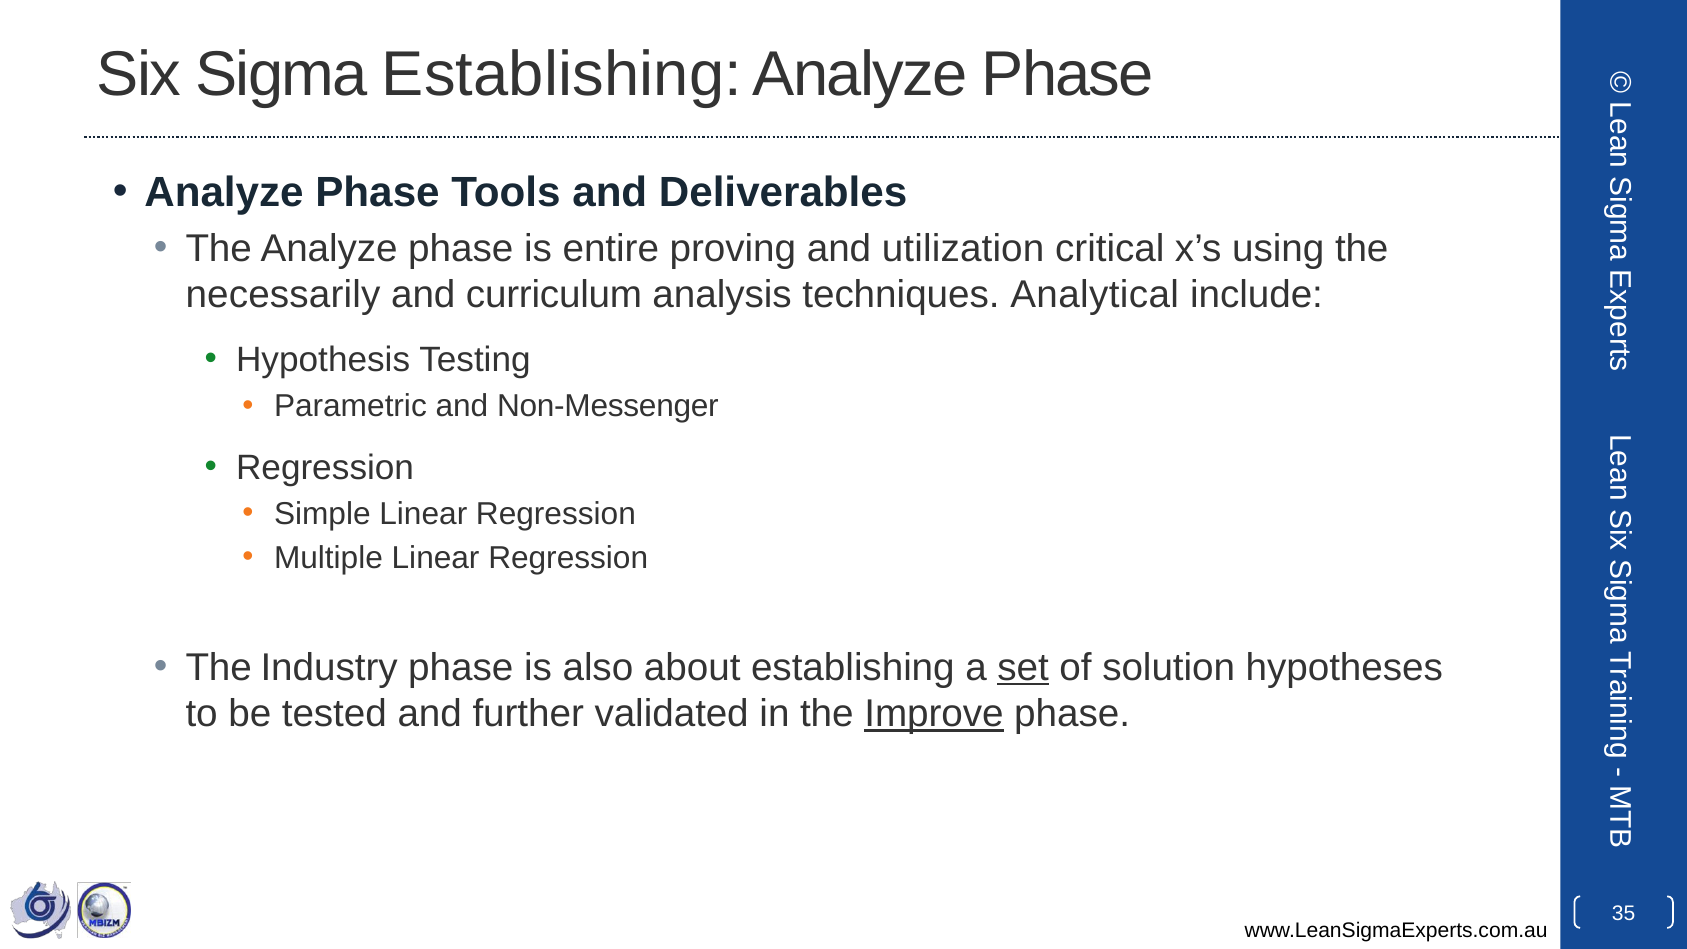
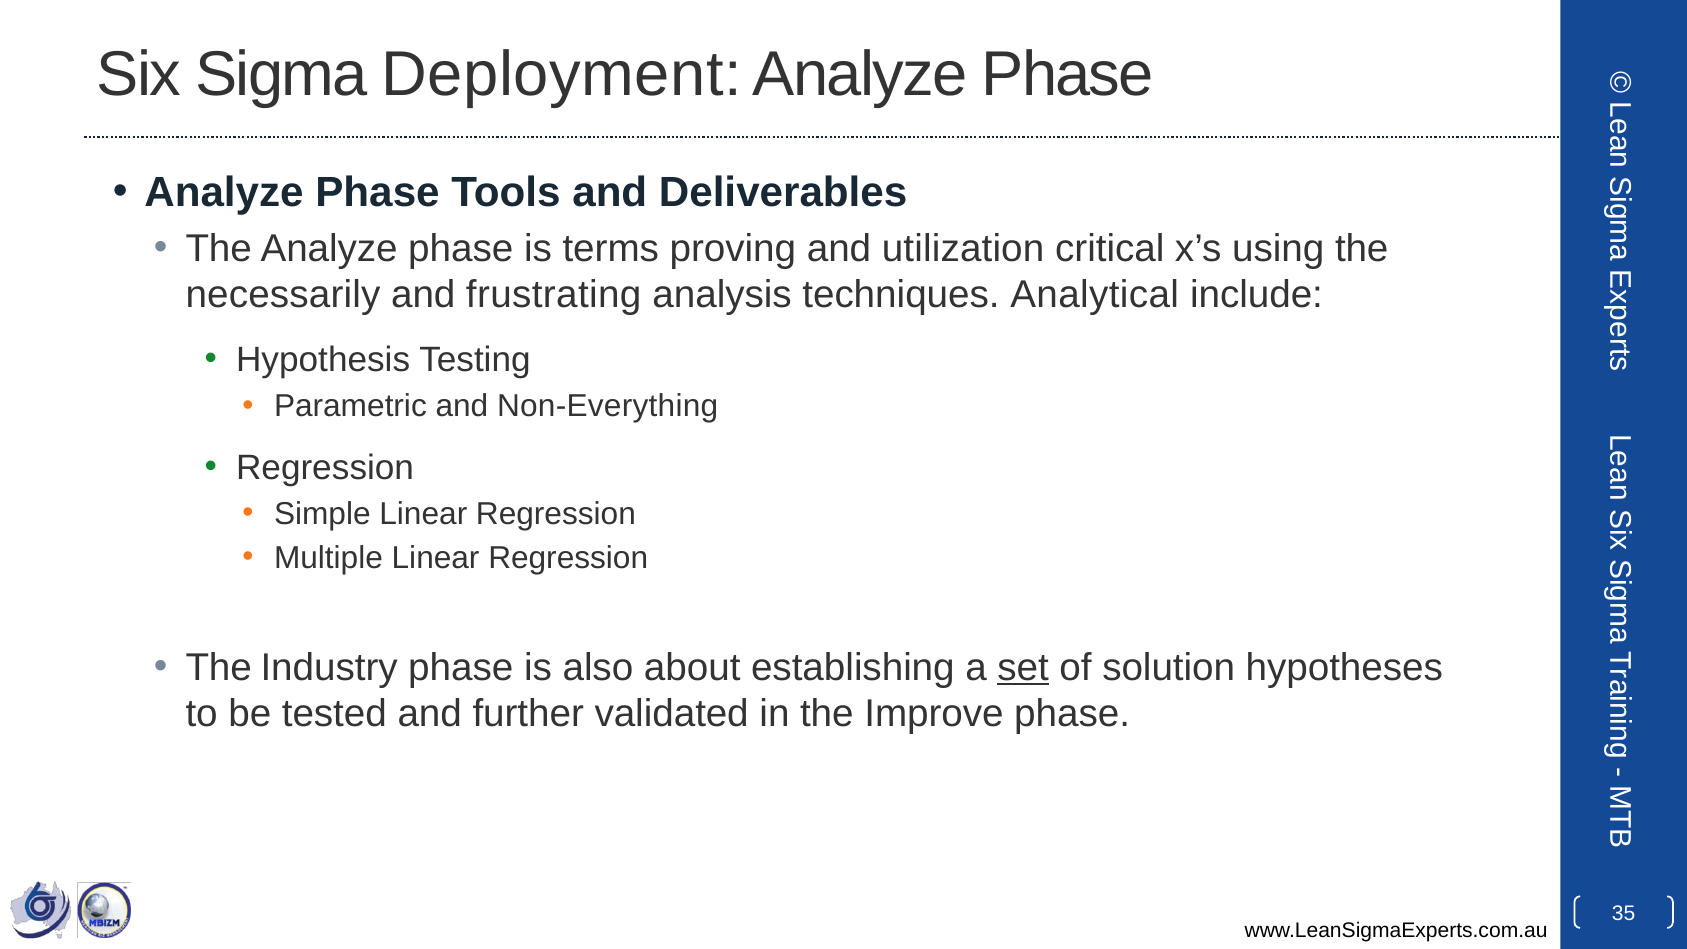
Sigma Establishing: Establishing -> Deployment
entire: entire -> terms
curriculum: curriculum -> frustrating
Non-Messenger: Non-Messenger -> Non-Everything
Improve underline: present -> none
